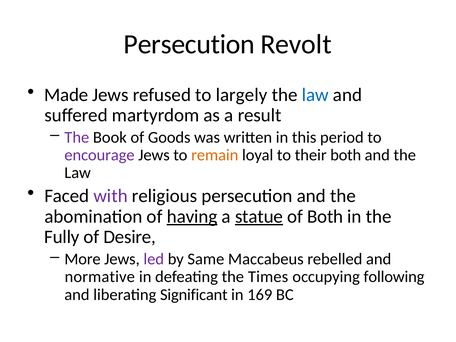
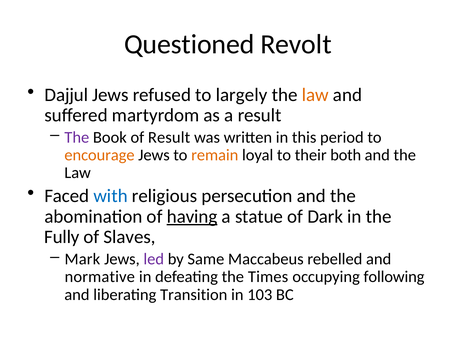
Persecution at (189, 44): Persecution -> Questioned
Made: Made -> Dajjul
law at (315, 95) colour: blue -> orange
of Goods: Goods -> Result
encourage colour: purple -> orange
with colour: purple -> blue
statue underline: present -> none
of Both: Both -> Dark
Desire: Desire -> Slaves
More: More -> Mark
Significant: Significant -> Transition
169: 169 -> 103
